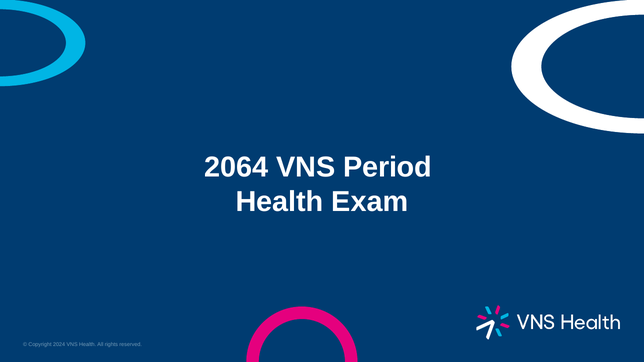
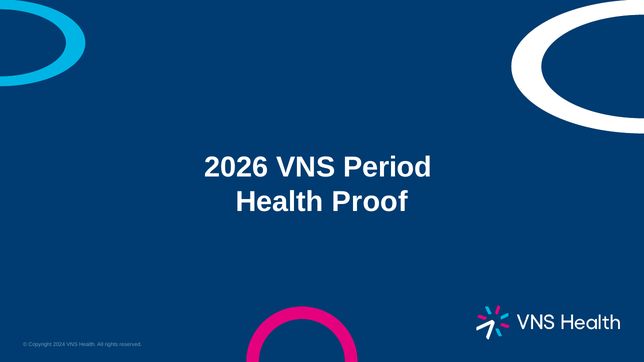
2064: 2064 -> 2026
Exam: Exam -> Proof
